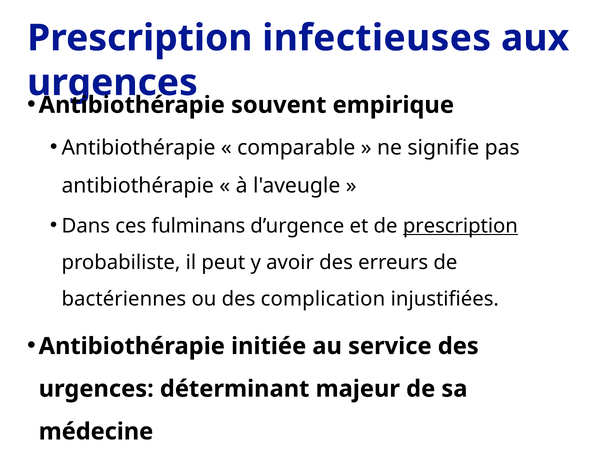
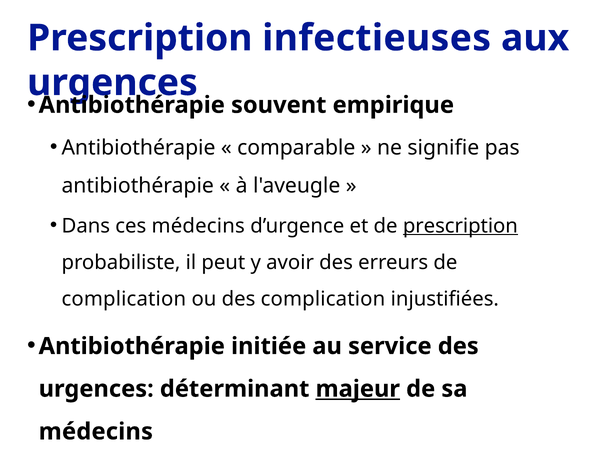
ces fulminans: fulminans -> médecins
bactériennes at (124, 299): bactériennes -> complication
majeur underline: none -> present
médecine at (96, 432): médecine -> médecins
